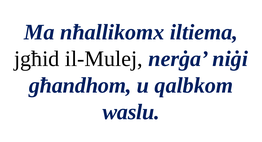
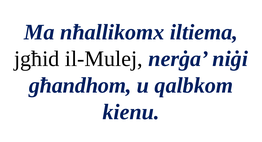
waslu: waslu -> kienu
